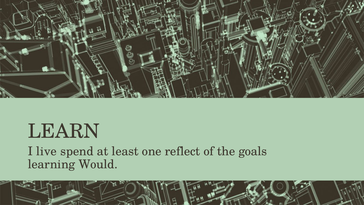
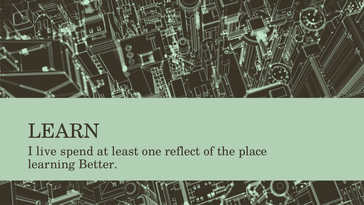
goals: goals -> place
Would: Would -> Better
